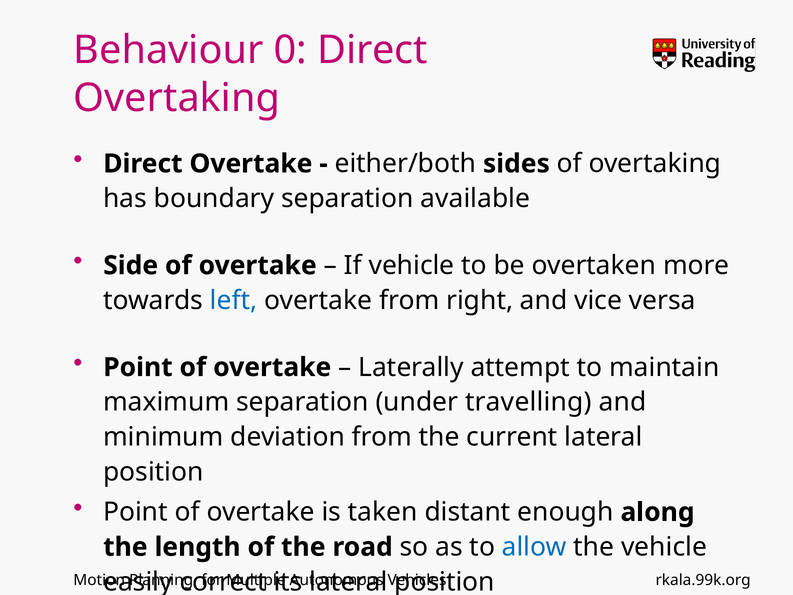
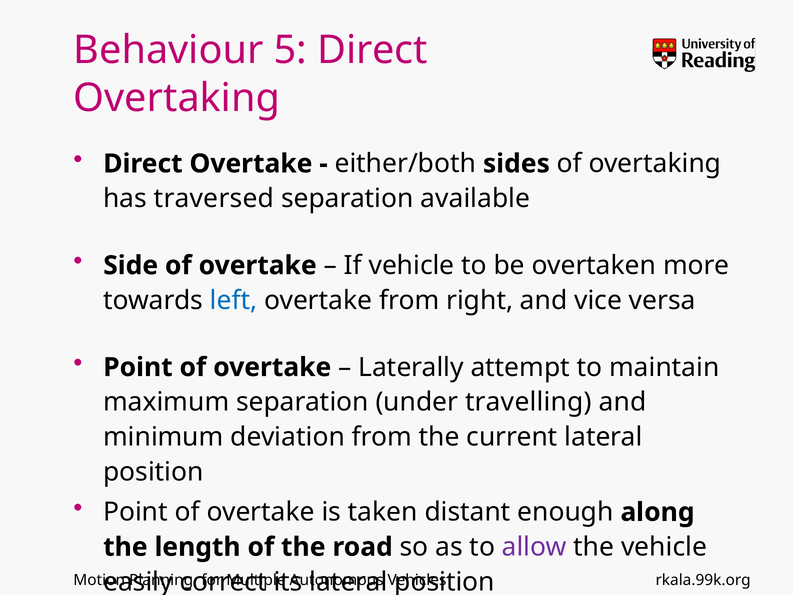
0: 0 -> 5
boundary: boundary -> traversed
allow colour: blue -> purple
